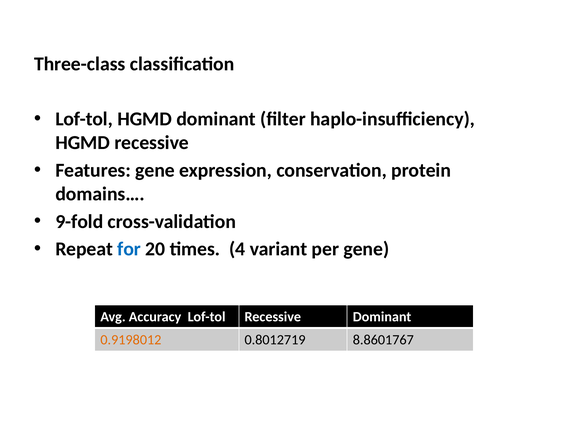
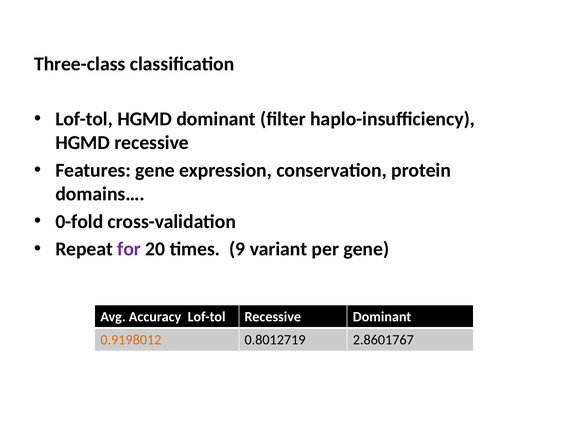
9-fold: 9-fold -> 0-fold
for colour: blue -> purple
4: 4 -> 9
8.8601767: 8.8601767 -> 2.8601767
